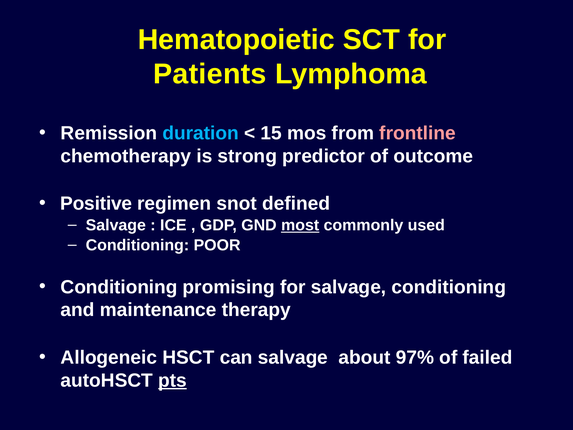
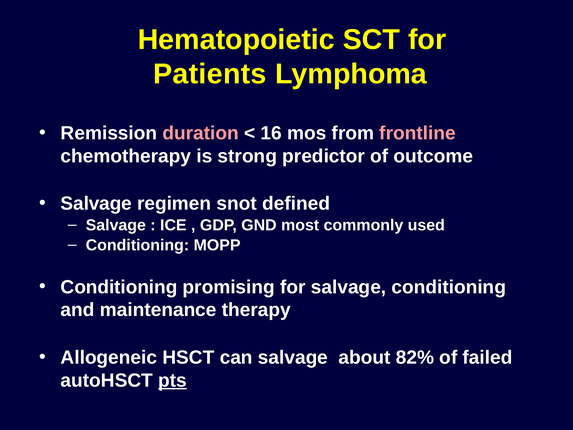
duration colour: light blue -> pink
15: 15 -> 16
Positive at (96, 203): Positive -> Salvage
most underline: present -> none
POOR: POOR -> MOPP
97%: 97% -> 82%
